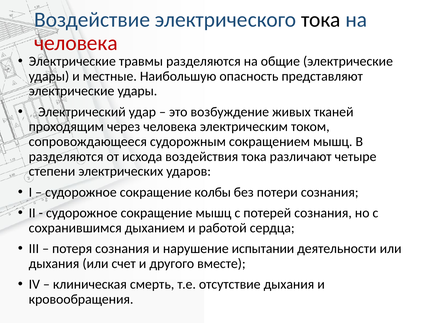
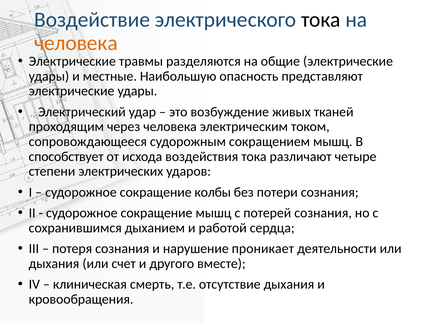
человека at (76, 43) colour: red -> orange
разделяются at (66, 156): разделяются -> способствует
испытании: испытании -> проникает
